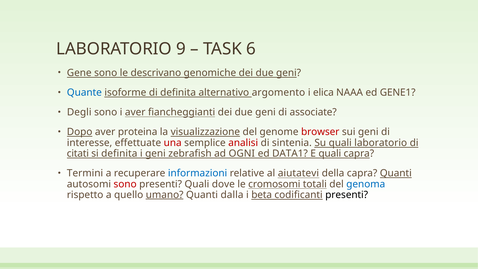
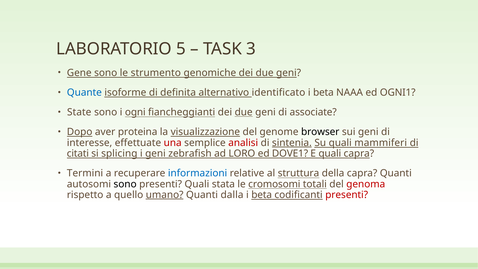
9: 9 -> 5
6: 6 -> 3
descrivano: descrivano -> strumento
argomento: argomento -> identificato
elica at (323, 92): elica -> beta
GENE1: GENE1 -> OGNI1
Degli: Degli -> State
i aver: aver -> ogni
due at (244, 112) underline: none -> present
browser colour: red -> black
sintenia underline: none -> present
quali laboratorio: laboratorio -> mammiferi
si definita: definita -> splicing
OGNI: OGNI -> LORO
DATA1: DATA1 -> DOVE1
aiutatevi: aiutatevi -> struttura
Quanti at (396, 173) underline: present -> none
sono at (125, 184) colour: red -> black
dove: dove -> stata
genoma colour: blue -> red
presenti at (347, 195) colour: black -> red
